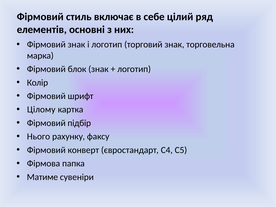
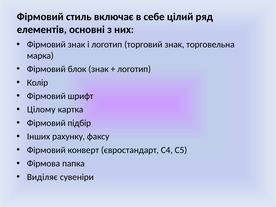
Нього: Нього -> Інших
Матиме: Матиме -> Виділяє
